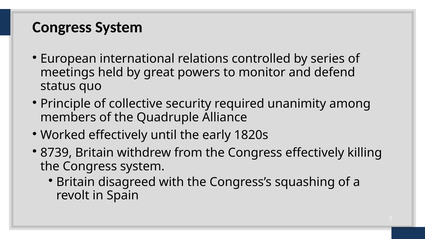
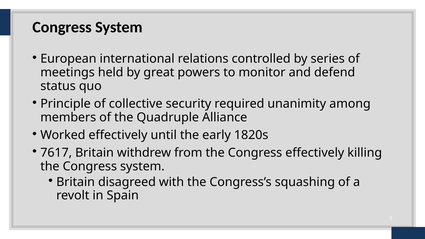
8739: 8739 -> 7617
